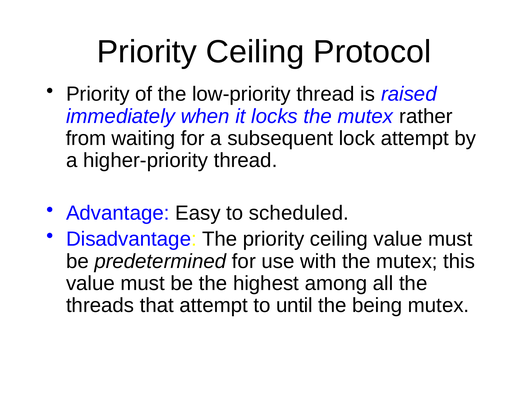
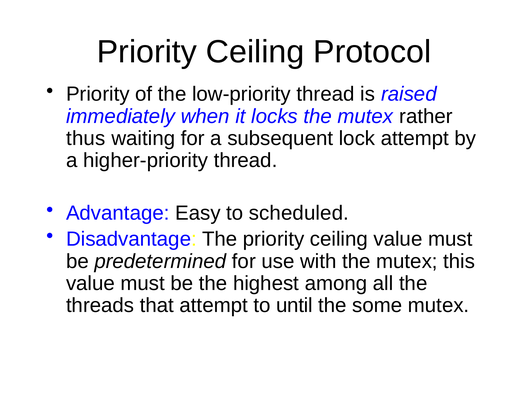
from: from -> thus
being: being -> some
